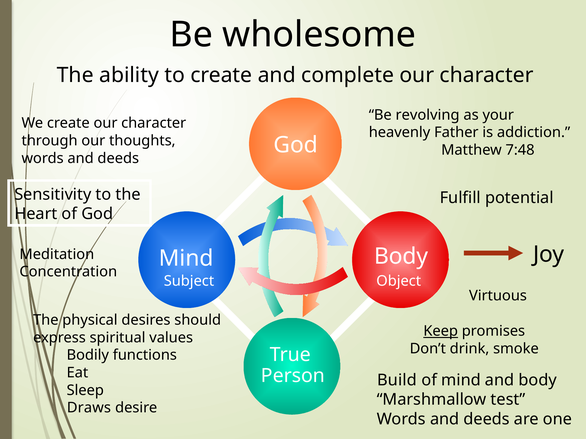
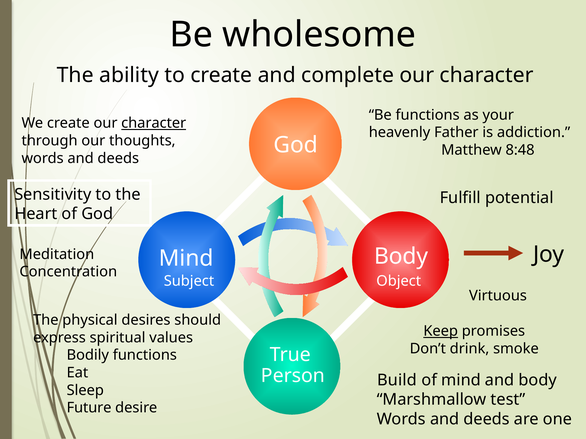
Be revolving: revolving -> functions
character at (154, 123) underline: none -> present
7:48: 7:48 -> 8:48
Draws: Draws -> Future
